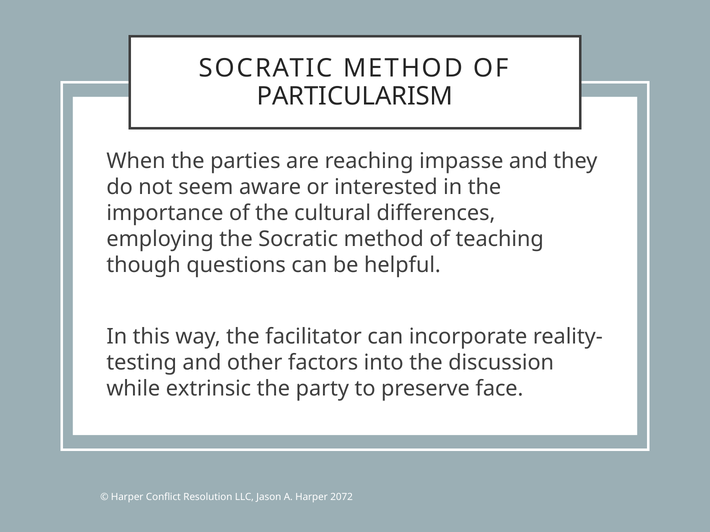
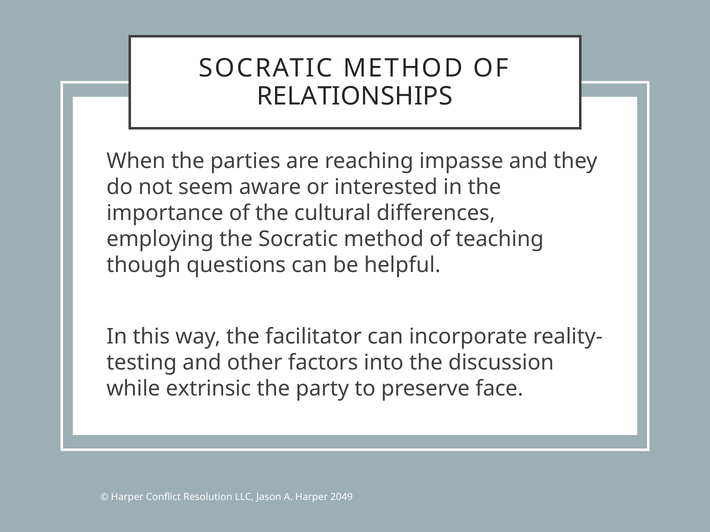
PARTICULARISM: PARTICULARISM -> RELATIONSHIPS
2072: 2072 -> 2049
